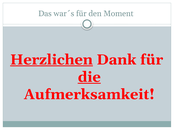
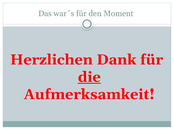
Herzlichen underline: present -> none
